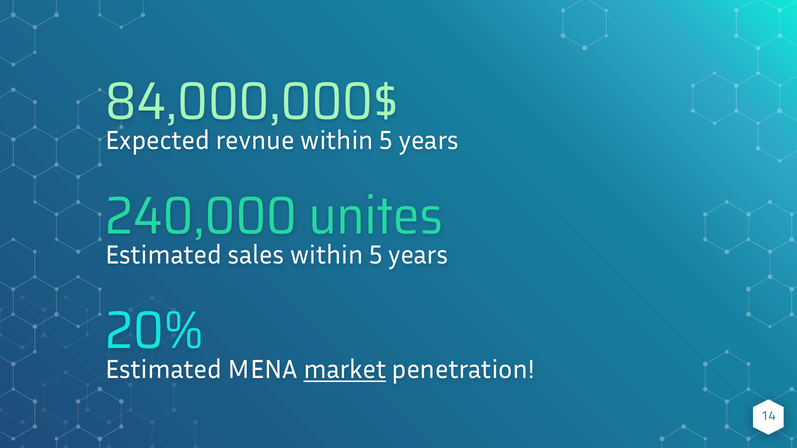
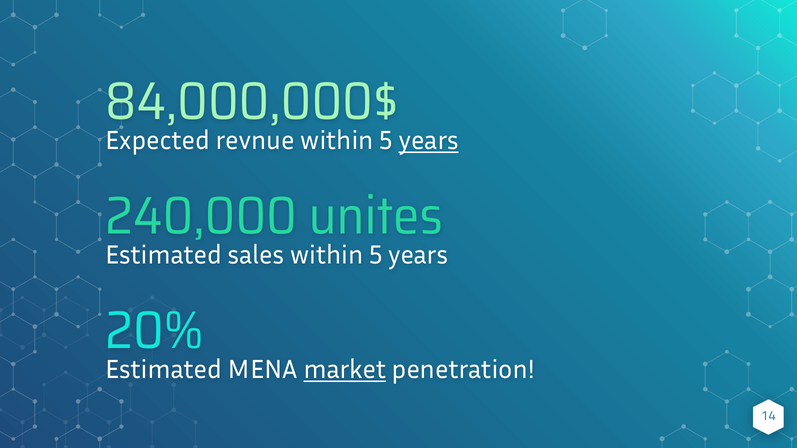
years at (429, 141) underline: none -> present
